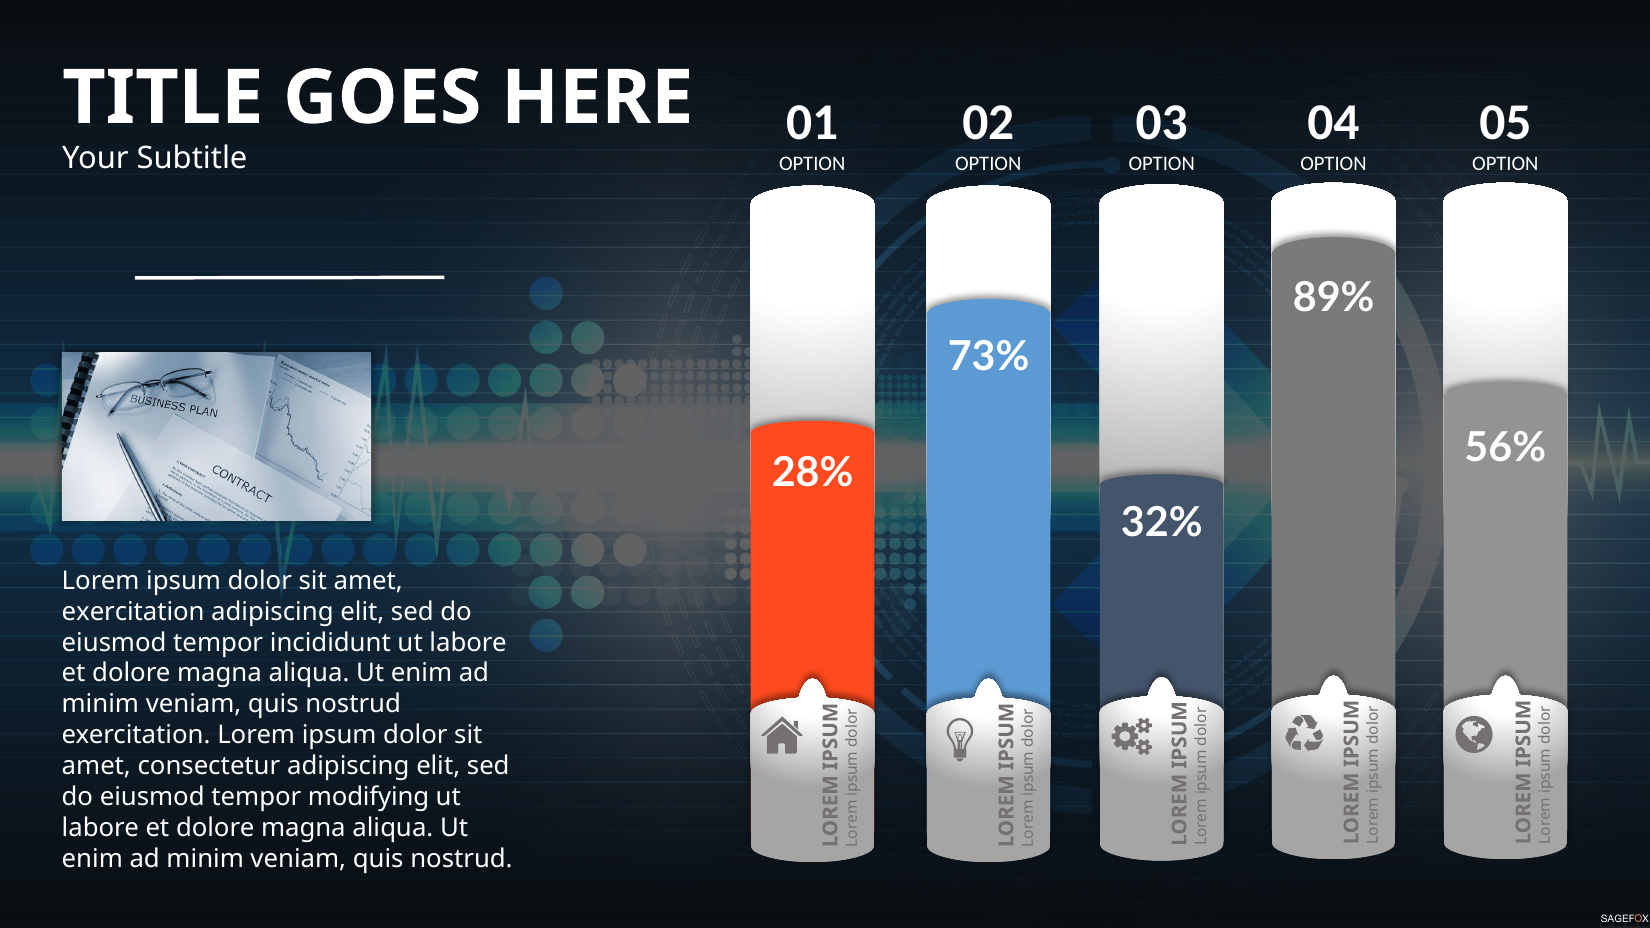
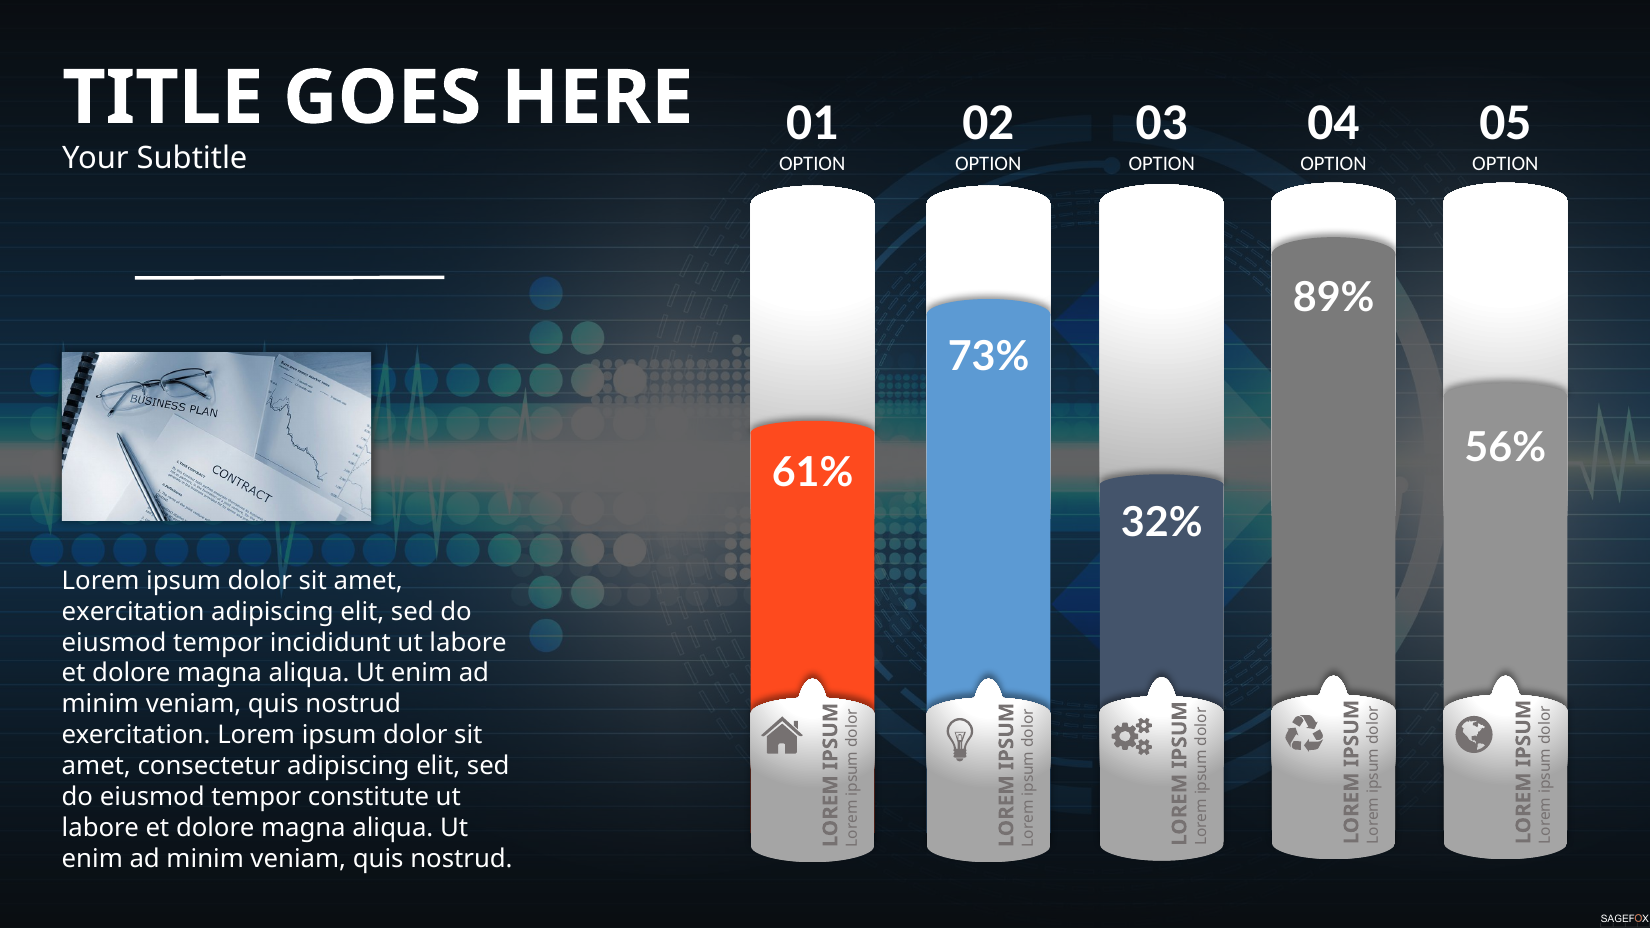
28%: 28% -> 61%
modifying: modifying -> constitute
